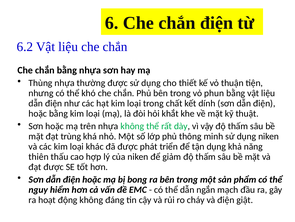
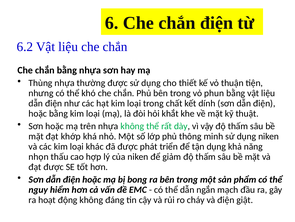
trùng: trùng -> khớp
thiên: thiên -> nhọn
